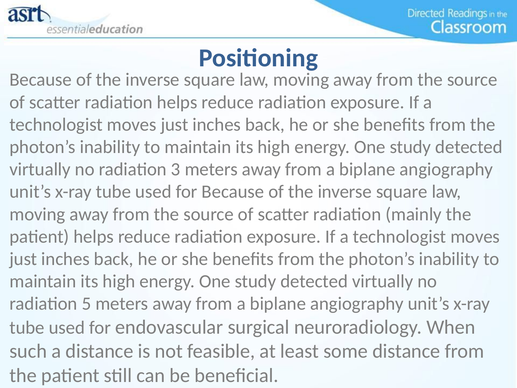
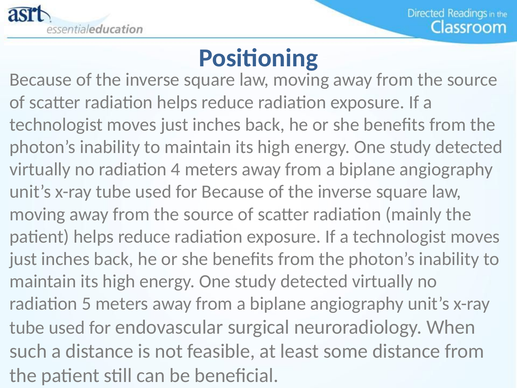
3: 3 -> 4
